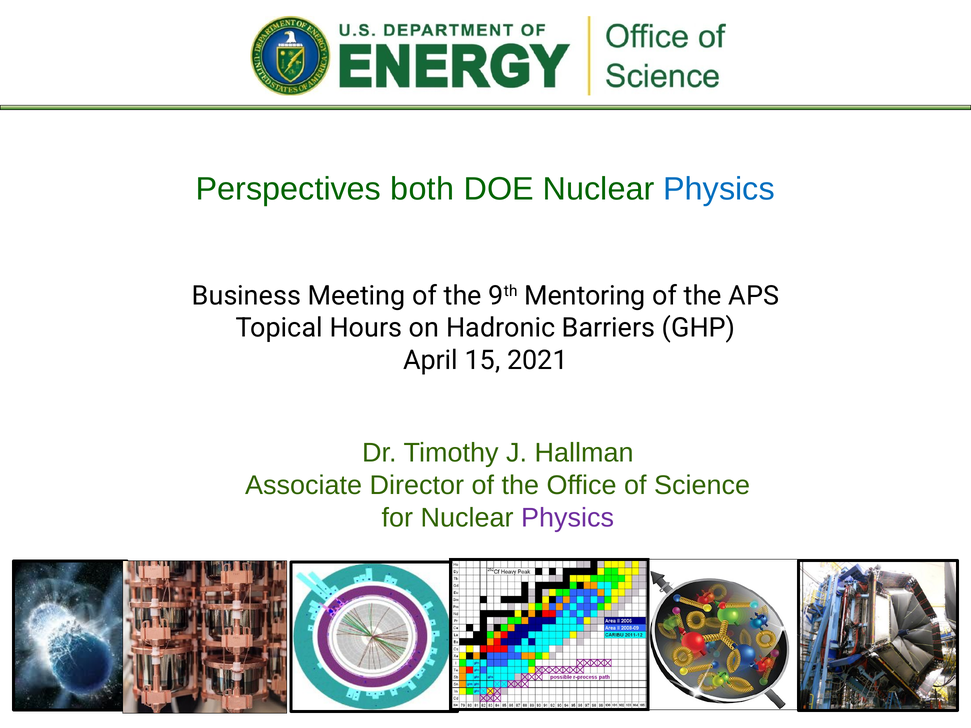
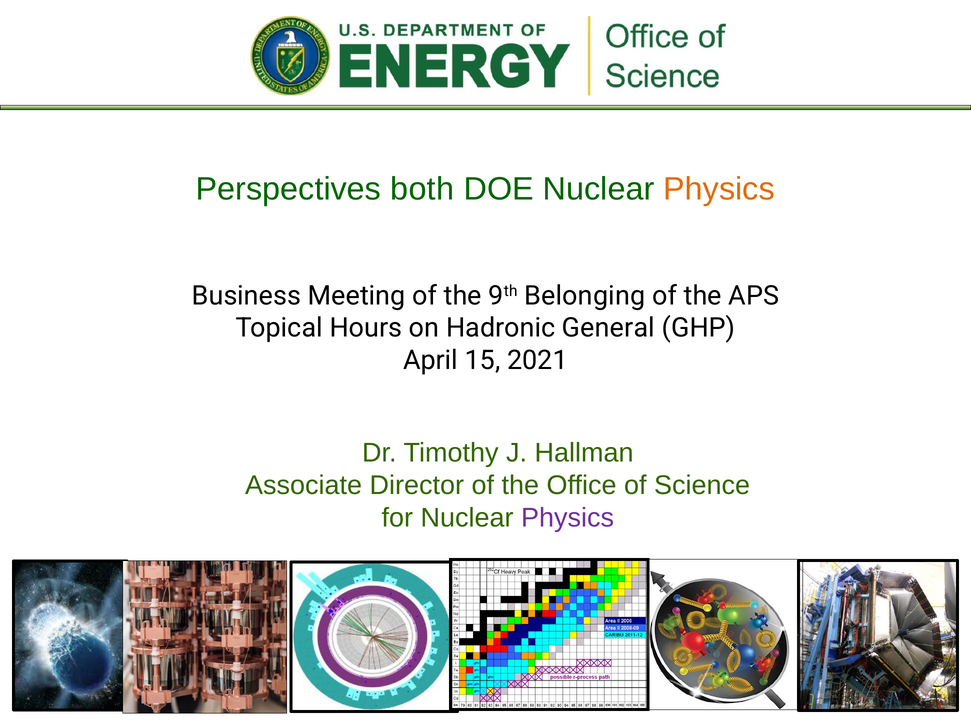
Physics at (719, 189) colour: blue -> orange
Mentoring: Mentoring -> Belonging
Barriers: Barriers -> General
